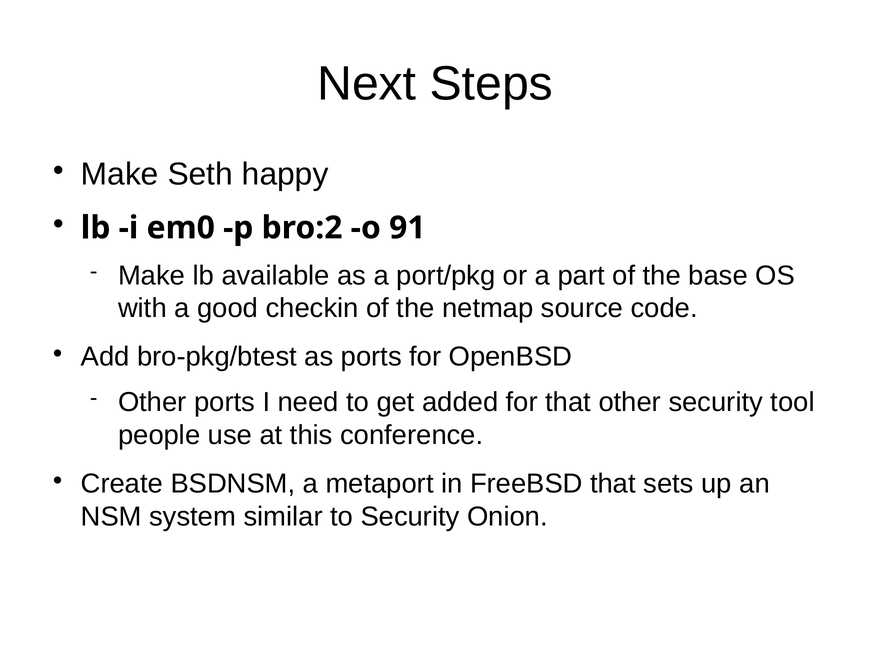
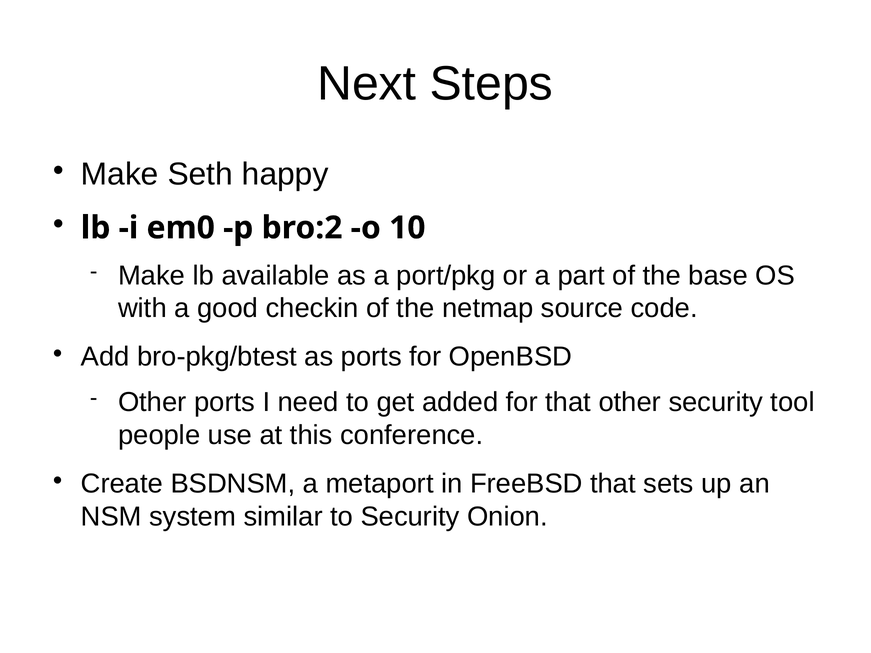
91: 91 -> 10
